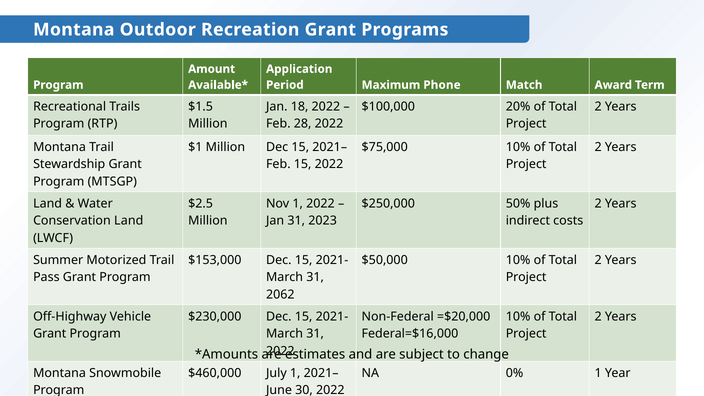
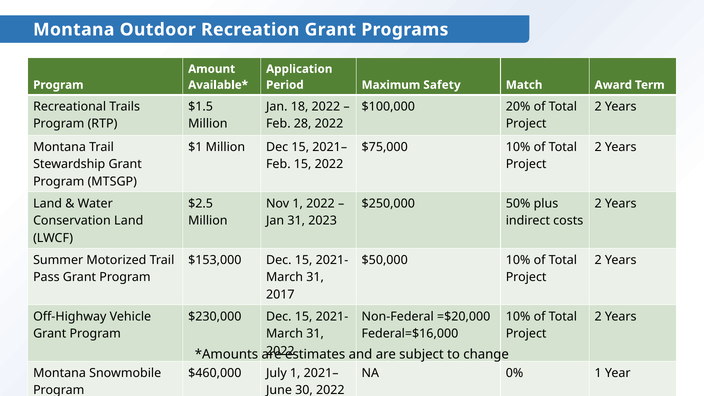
Phone: Phone -> Safety
2062: 2062 -> 2017
